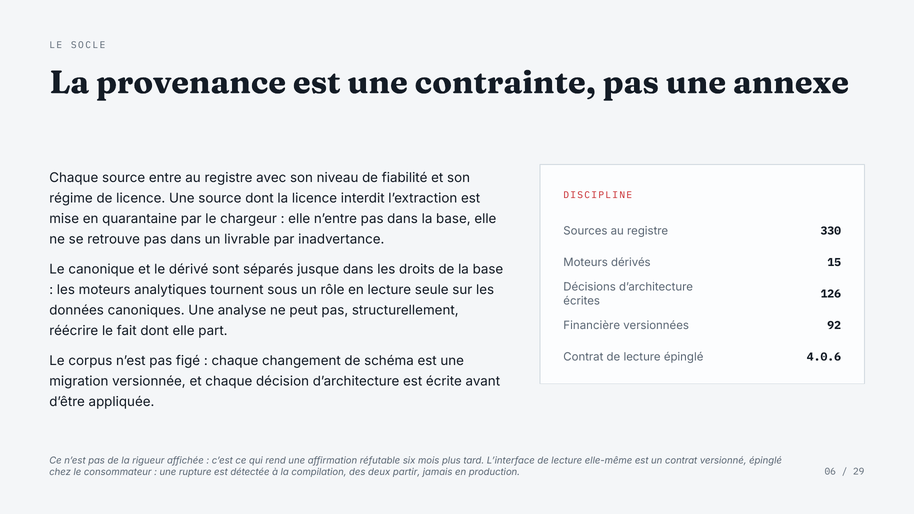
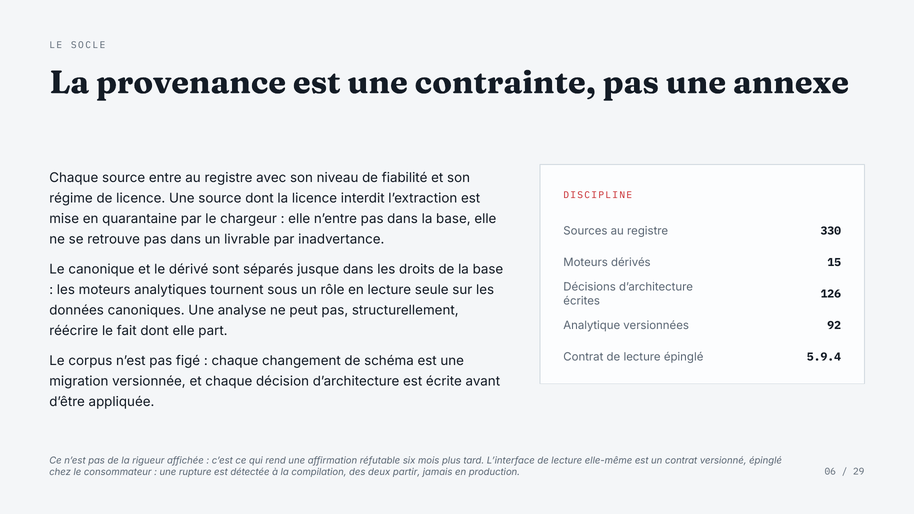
Financière: Financière -> Analytique
4.0.6: 4.0.6 -> 5.9.4
